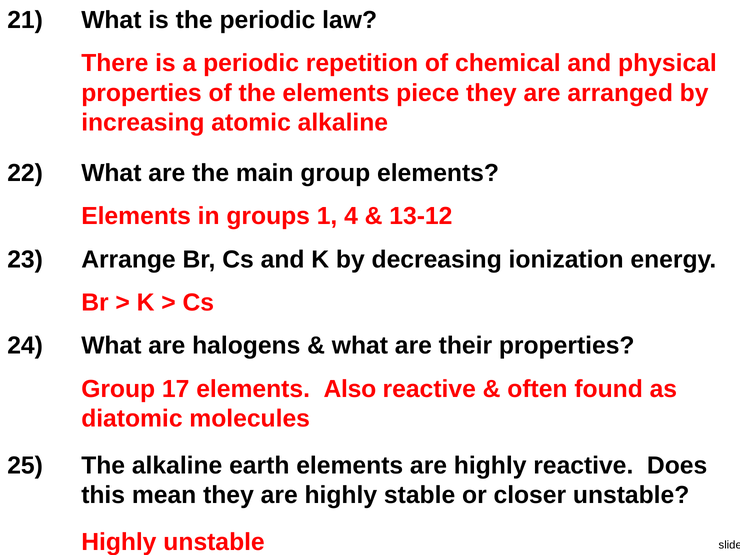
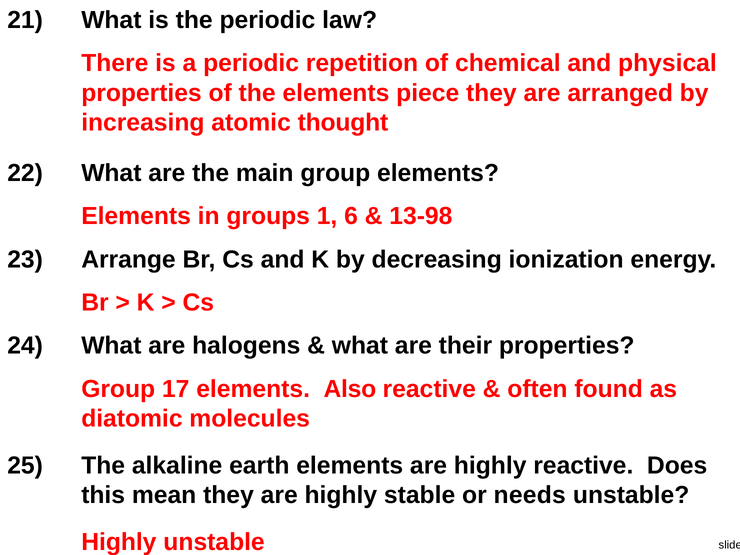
atomic alkaline: alkaline -> thought
4: 4 -> 6
13-12: 13-12 -> 13-98
closer: closer -> needs
